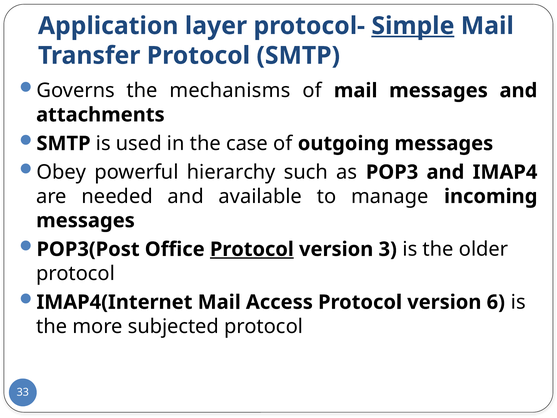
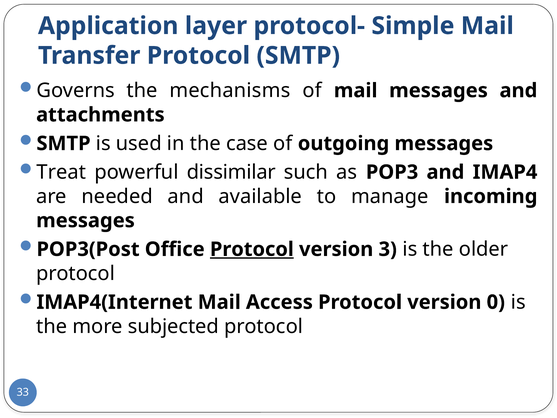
Simple underline: present -> none
Obey: Obey -> Treat
hierarchy: hierarchy -> dissimilar
6: 6 -> 0
